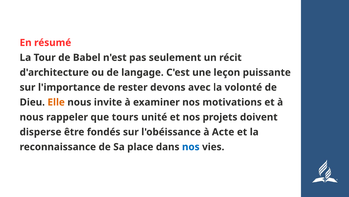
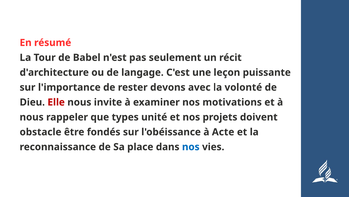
Elle colour: orange -> red
tours: tours -> types
disperse: disperse -> obstacle
